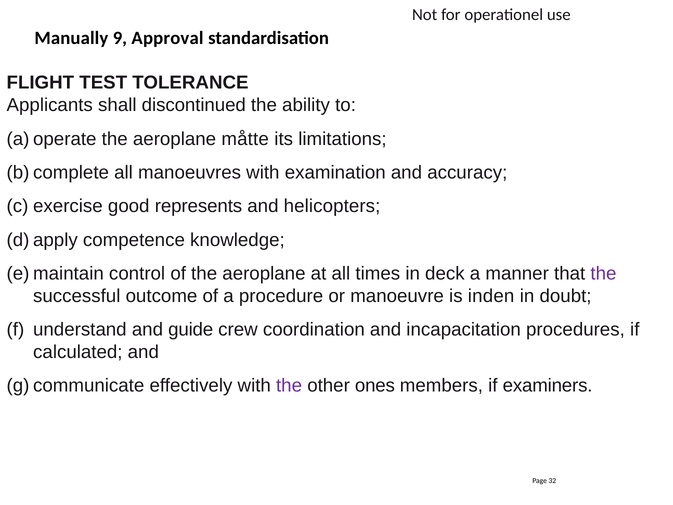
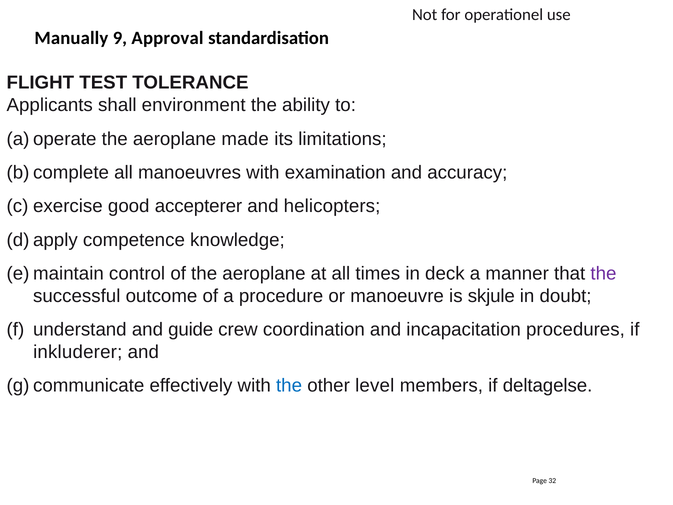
discontinued: discontinued -> environment
måtte: måtte -> made
represents: represents -> accepterer
inden: inden -> skjule
calculated: calculated -> inkluderer
the at (289, 386) colour: purple -> blue
ones: ones -> level
examiners: examiners -> deltagelse
